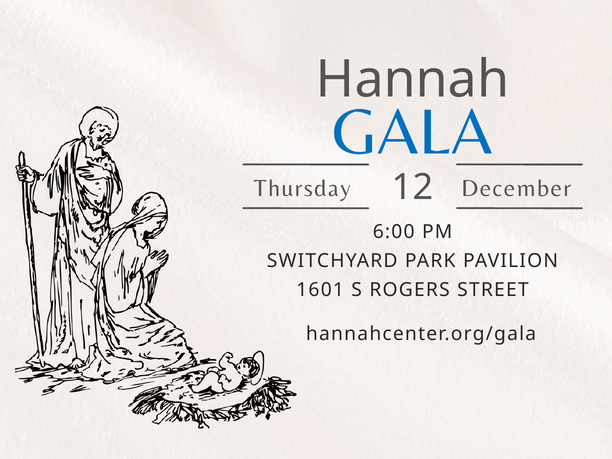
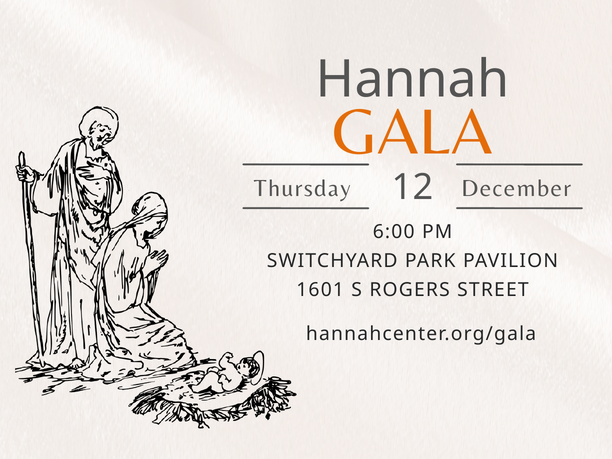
GALA colour: blue -> orange
